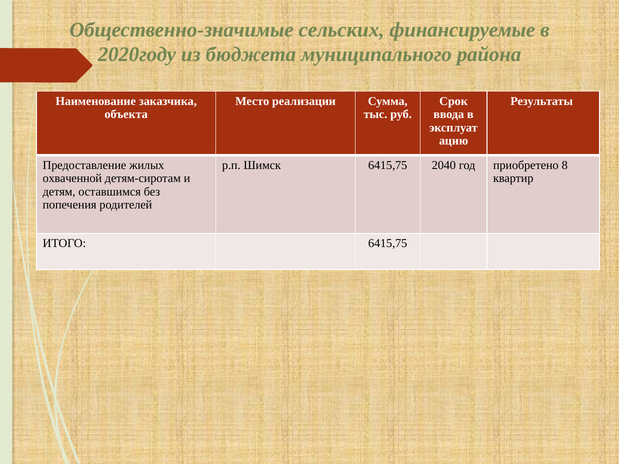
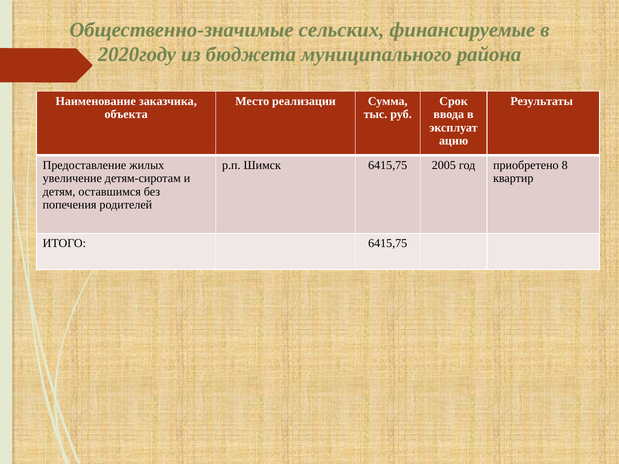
2040: 2040 -> 2005
охваченной: охваченной -> увеличение
